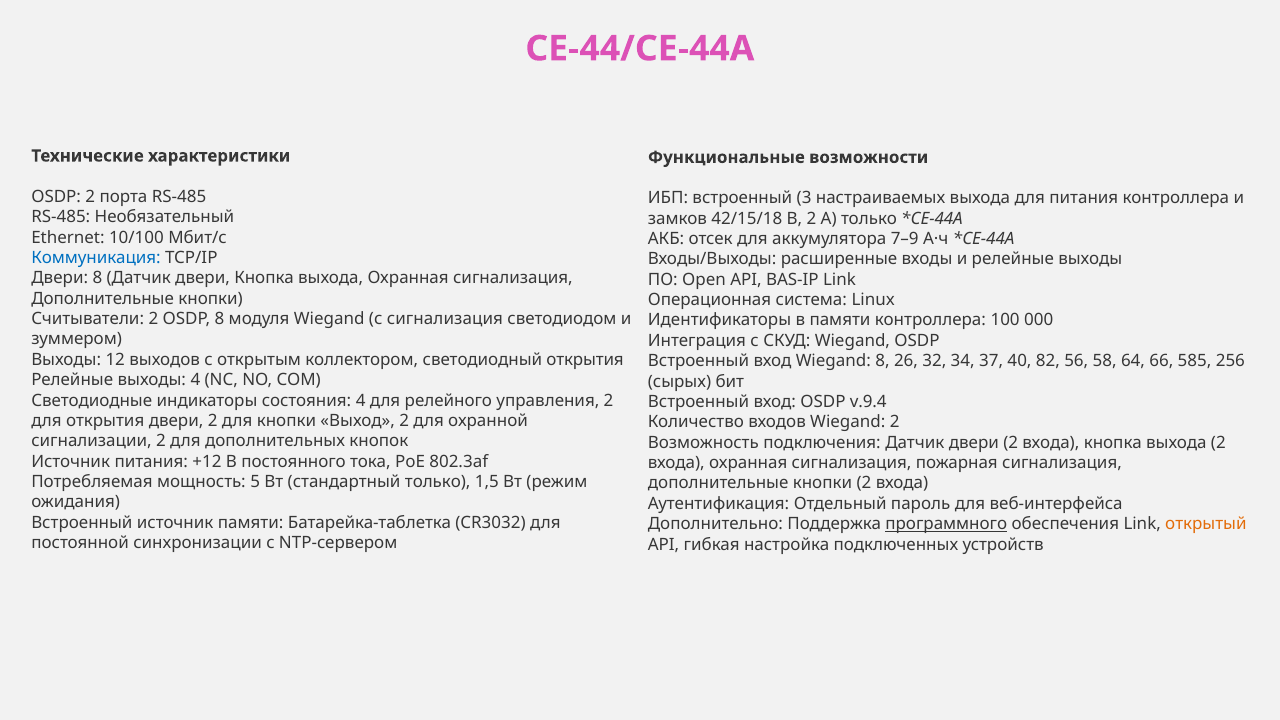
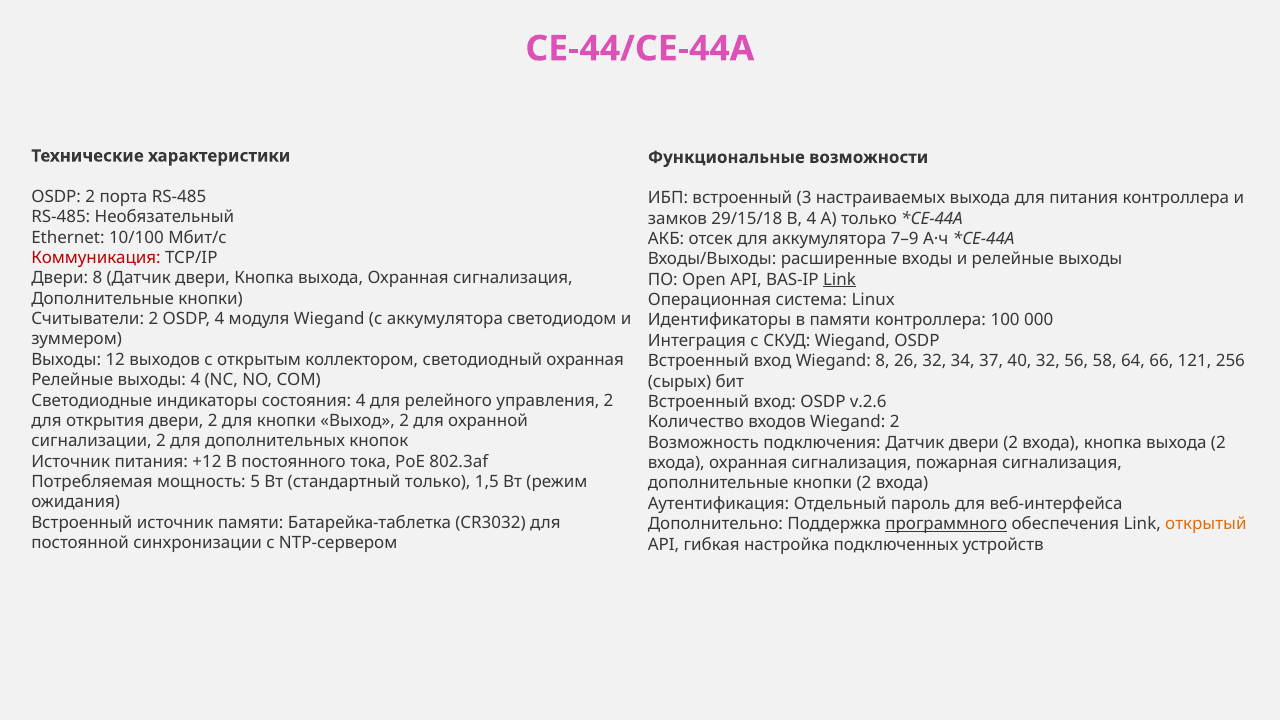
42/15/18: 42/15/18 -> 29/15/18
В 2: 2 -> 4
Коммуникация colour: blue -> red
Link at (839, 280) underline: none -> present
OSDP 8: 8 -> 4
с сигнализация: сигнализация -> аккумулятора
светодиодный открытия: открытия -> охранная
40 82: 82 -> 32
585: 585 -> 121
v.9.4: v.9.4 -> v.2.6
